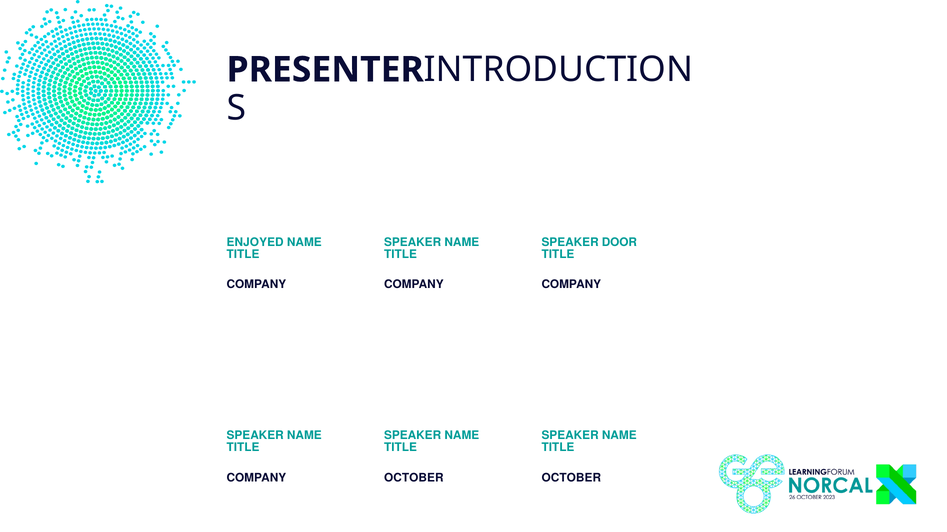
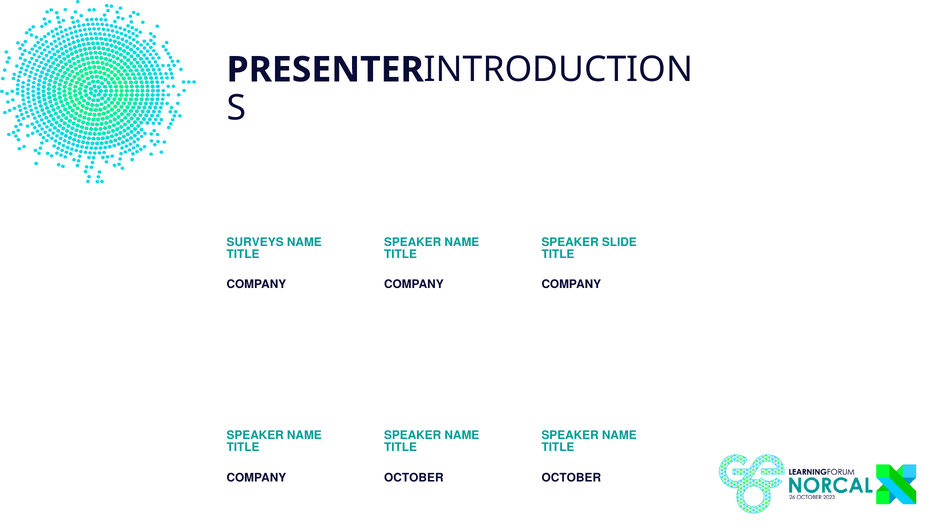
ENJOYED: ENJOYED -> SURVEYS
DOOR: DOOR -> SLIDE
